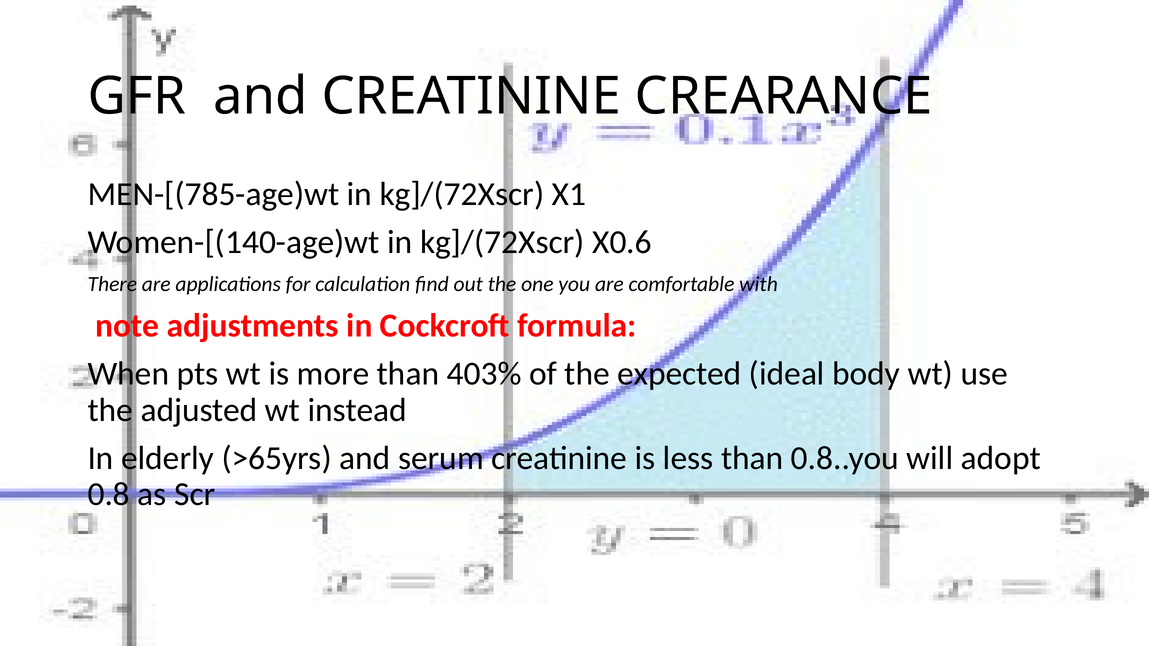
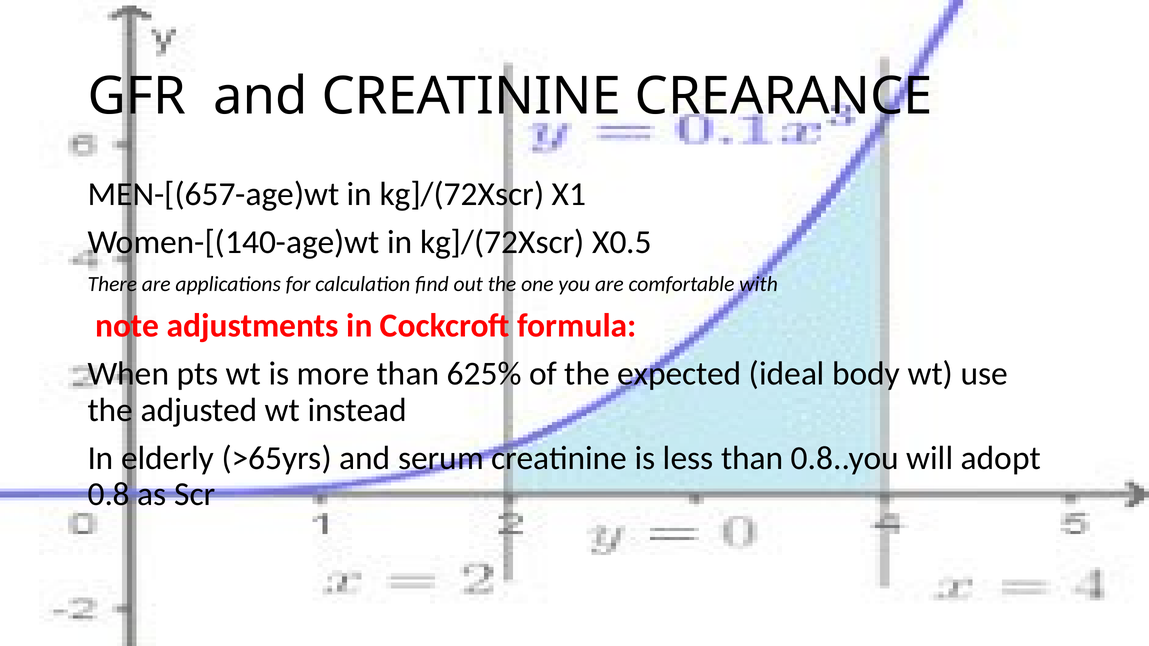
MEN-[(785-age)wt: MEN-[(785-age)wt -> MEN-[(657-age)wt
X0.6: X0.6 -> X0.5
403%: 403% -> 625%
